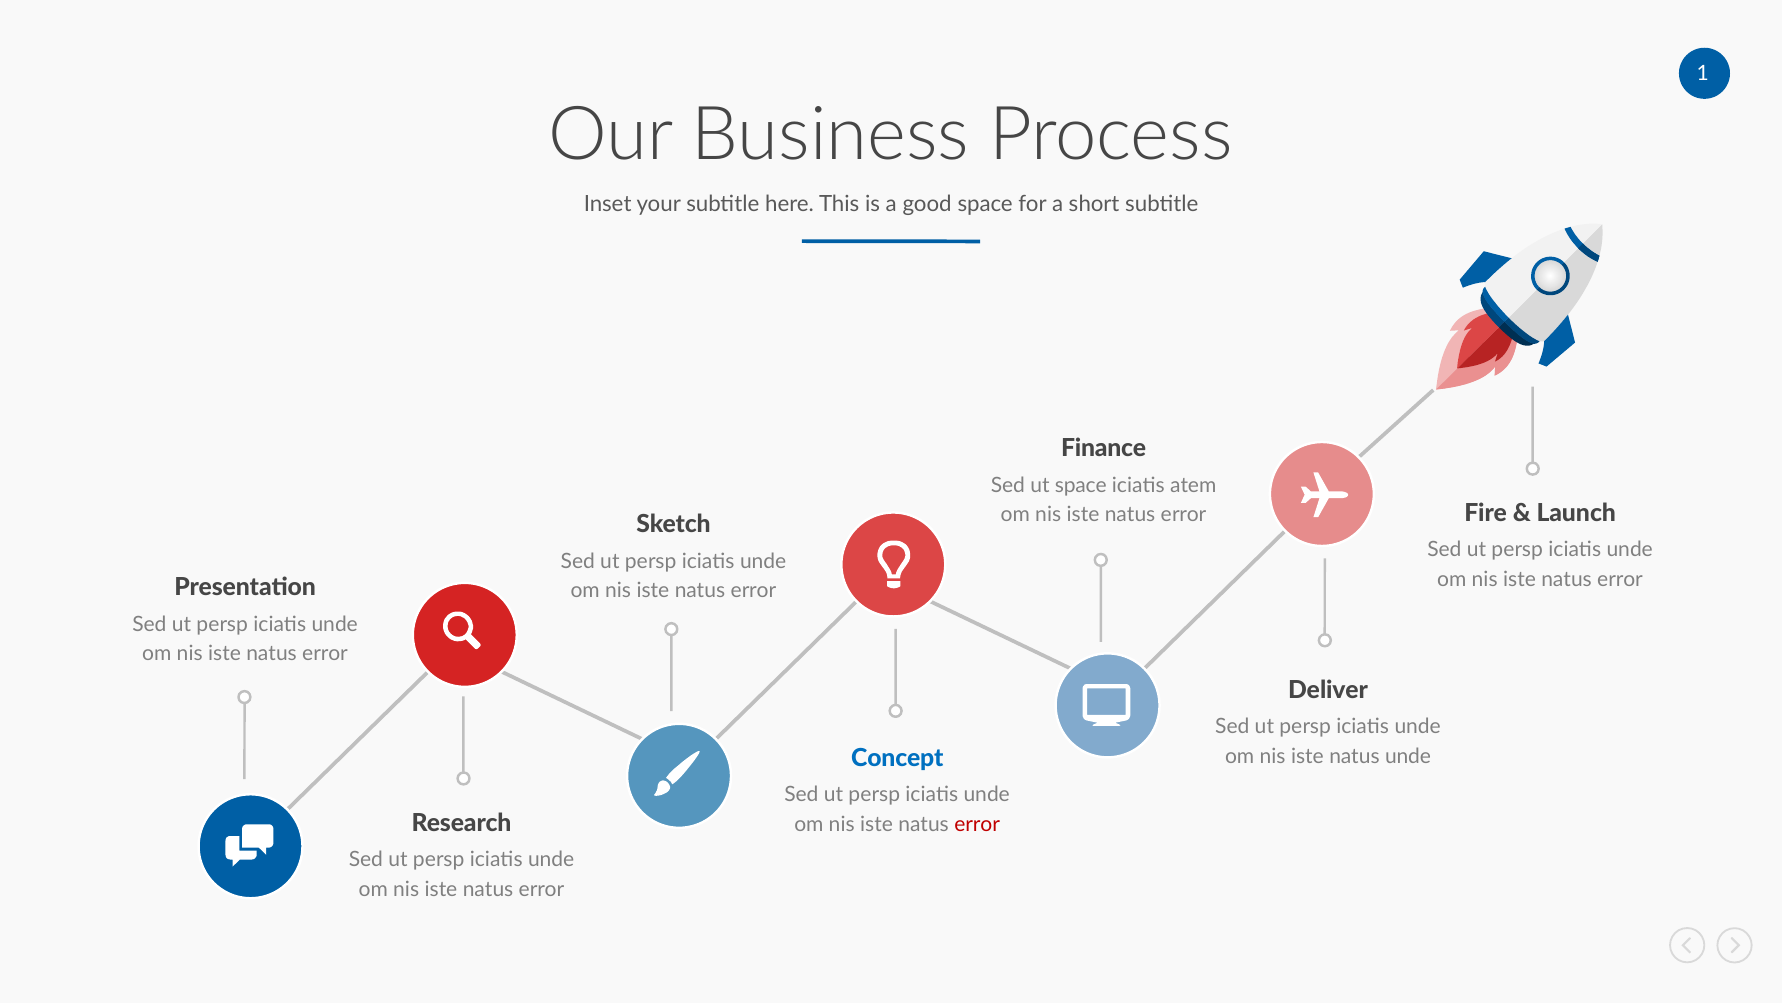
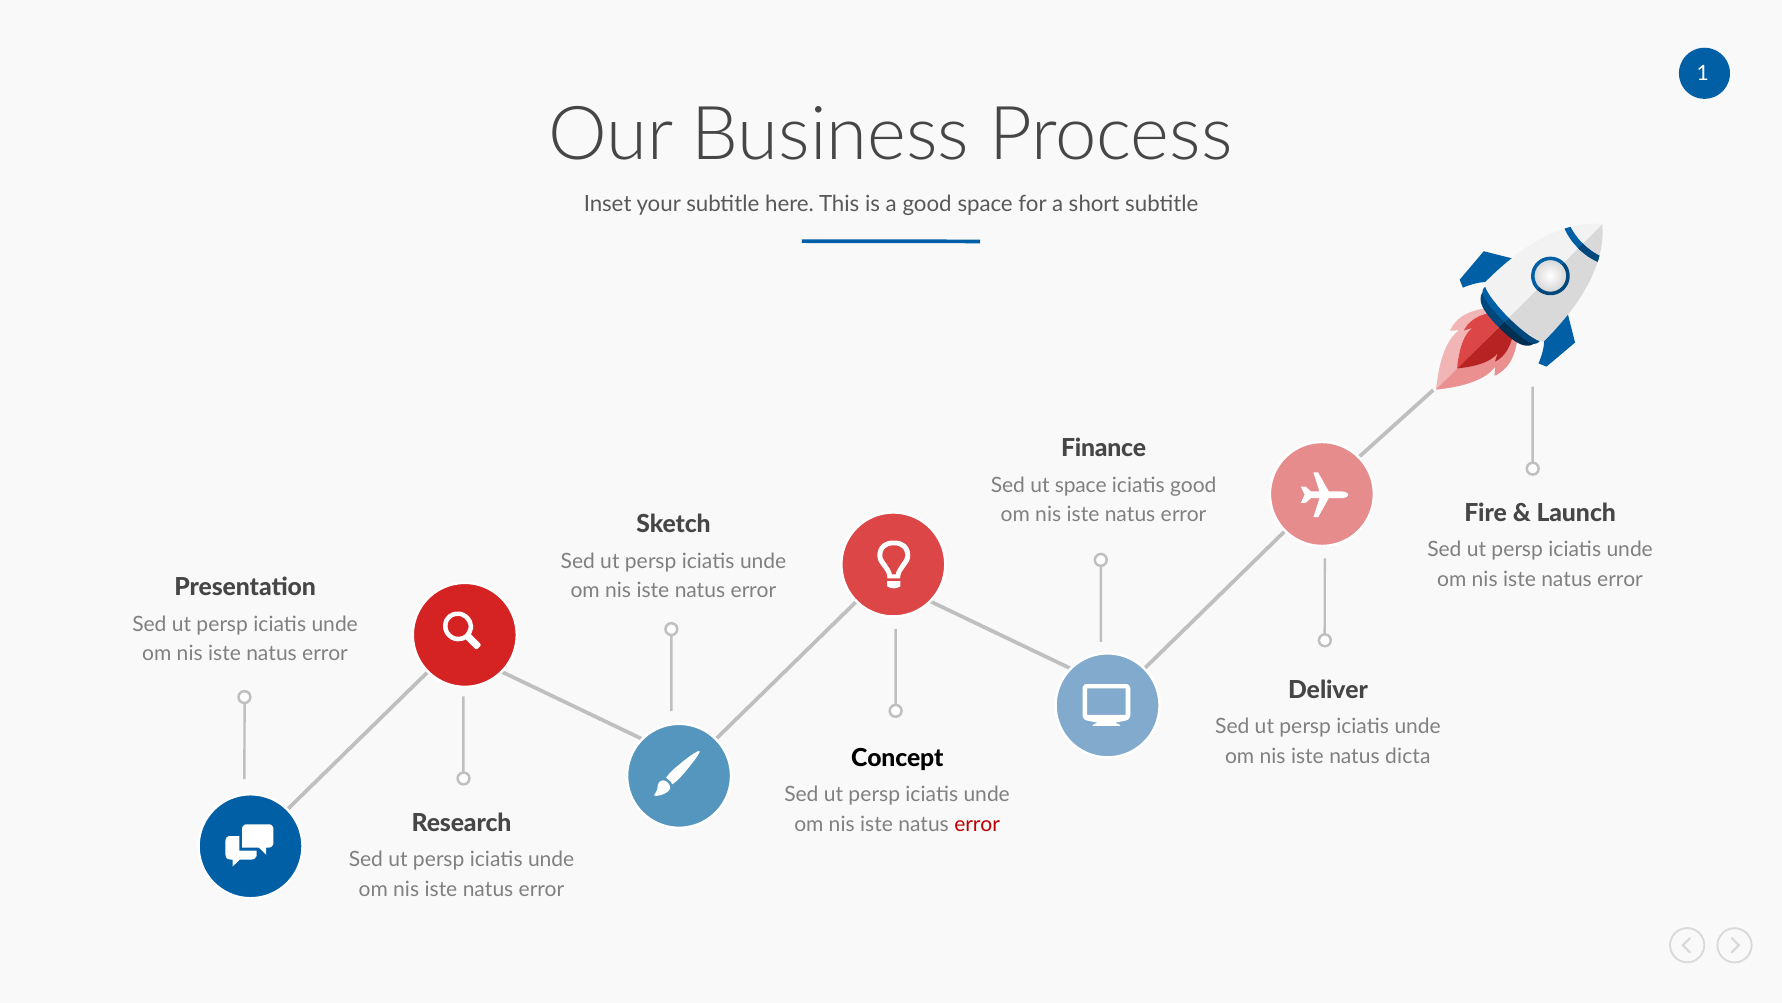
iciatis atem: atem -> good
natus unde: unde -> dicta
Concept colour: blue -> black
